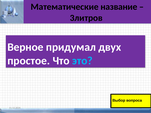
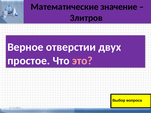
название: название -> значение
придумал: придумал -> отверстии
это colour: light blue -> pink
